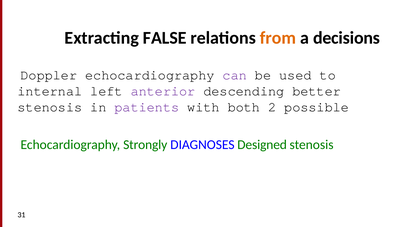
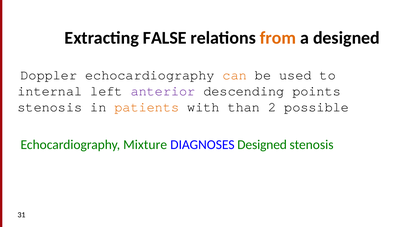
a decisions: decisions -> designed
can colour: purple -> orange
better: better -> points
patients colour: purple -> orange
both: both -> than
Strongly: Strongly -> Mixture
